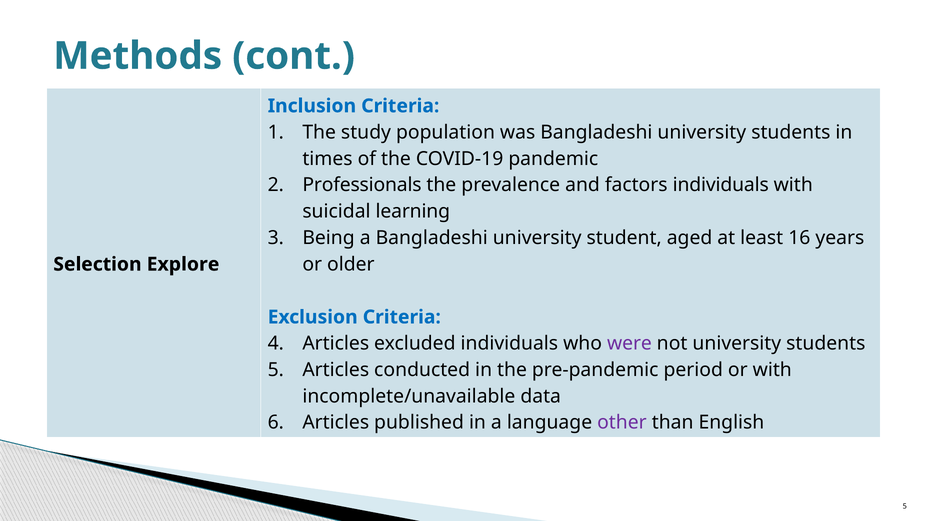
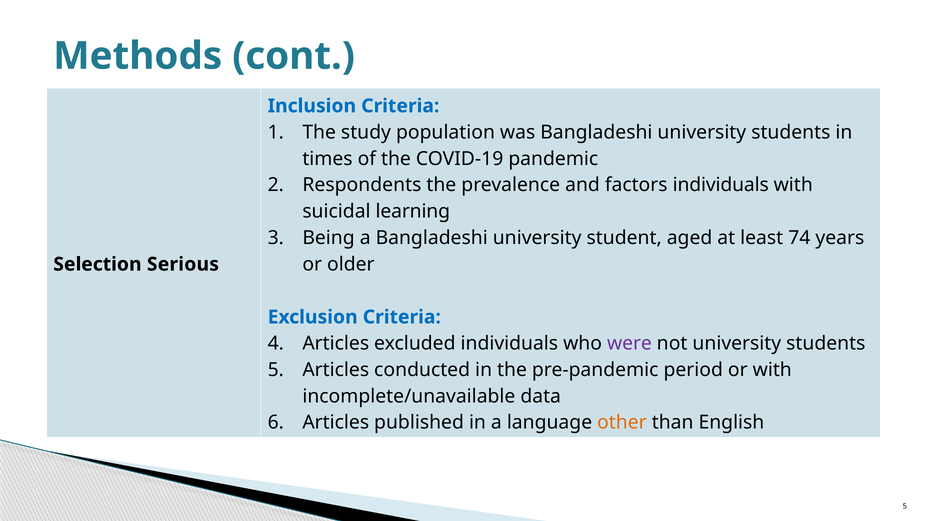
Professionals: Professionals -> Respondents
16: 16 -> 74
Explore: Explore -> Serious
other colour: purple -> orange
